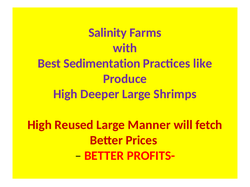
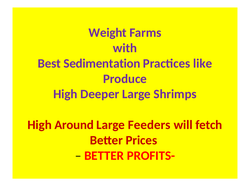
Salinity: Salinity -> Weight
Reused: Reused -> Around
Manner: Manner -> Feeders
